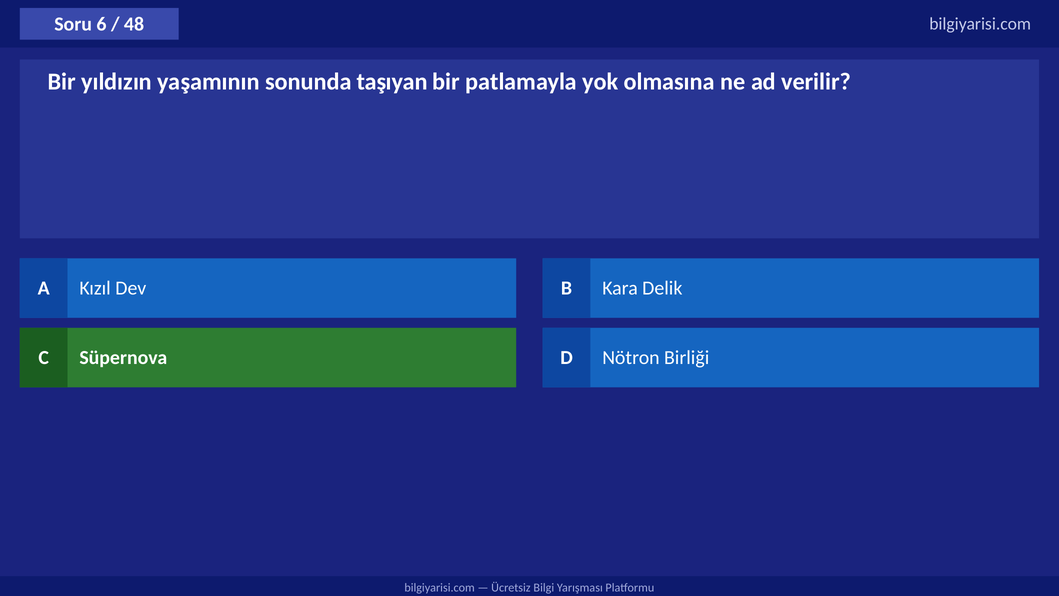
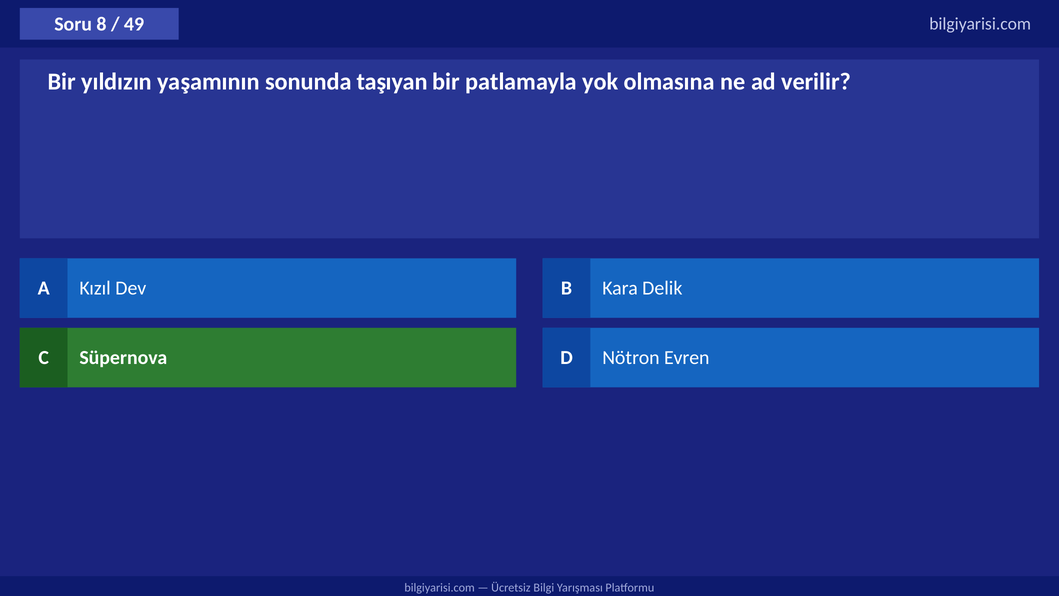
6: 6 -> 8
48: 48 -> 49
Birliği: Birliği -> Evren
